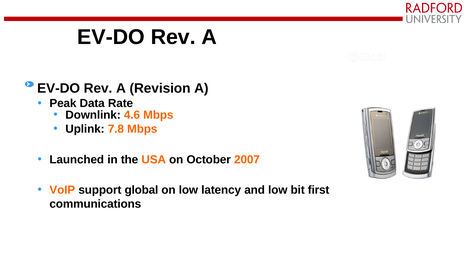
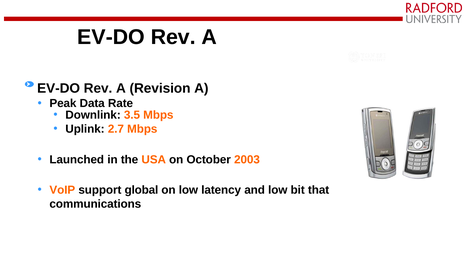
4.6: 4.6 -> 3.5
7.8: 7.8 -> 2.7
2007: 2007 -> 2003
first: first -> that
